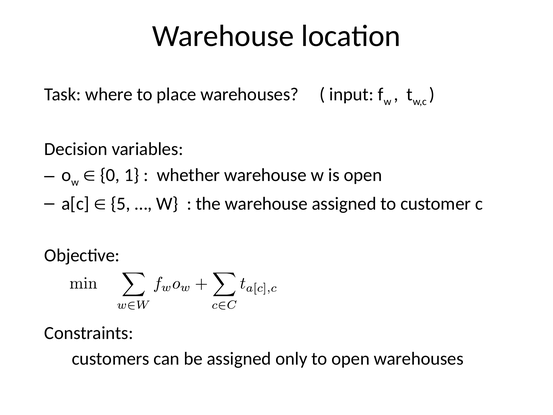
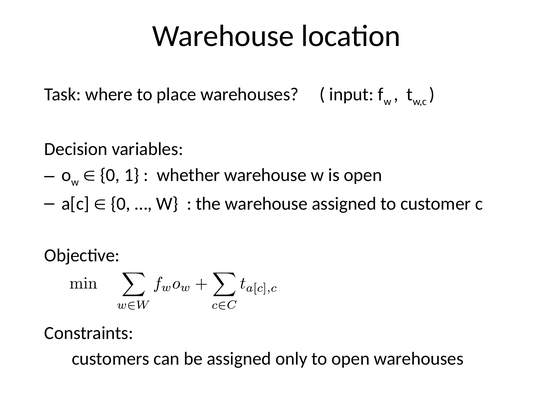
5 at (121, 204): 5 -> 0
